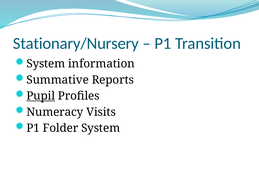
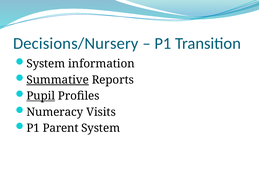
Stationary/Nursery: Stationary/Nursery -> Decisions/Nursery
Summative underline: none -> present
Folder: Folder -> Parent
